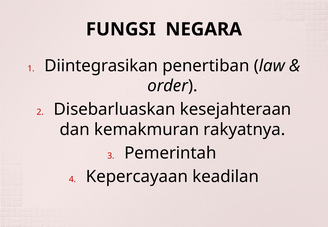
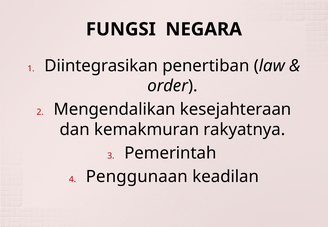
Disebarluaskan: Disebarluaskan -> Mengendalikan
Kepercayaan: Kepercayaan -> Penggunaan
